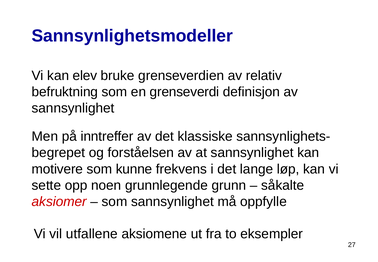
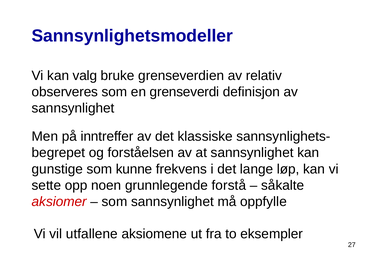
elev: elev -> valg
befruktning: befruktning -> observeres
motivere: motivere -> gunstige
grunn: grunn -> forstå
